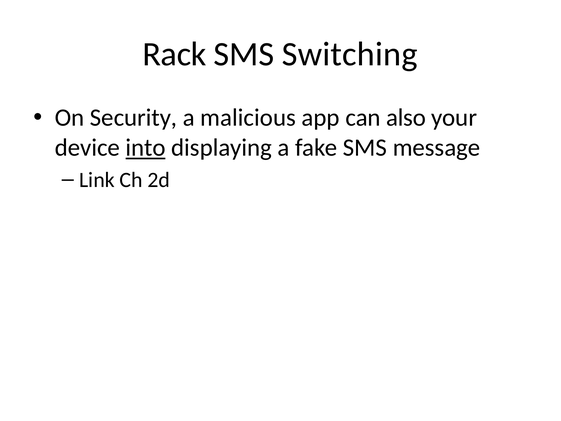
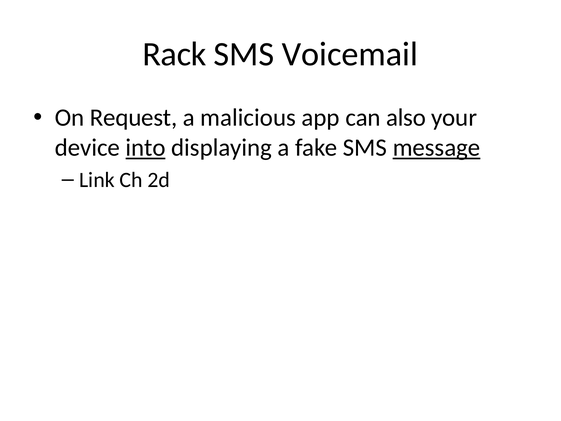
Switching: Switching -> Voicemail
Security: Security -> Request
message underline: none -> present
